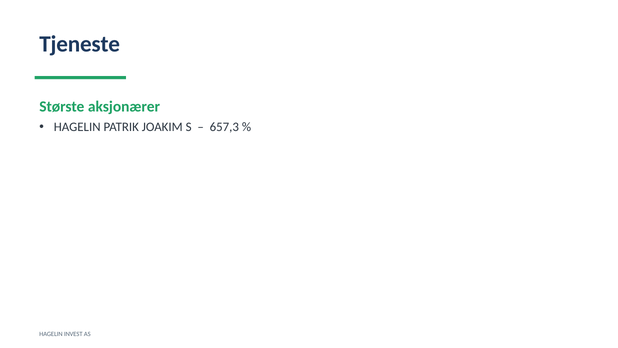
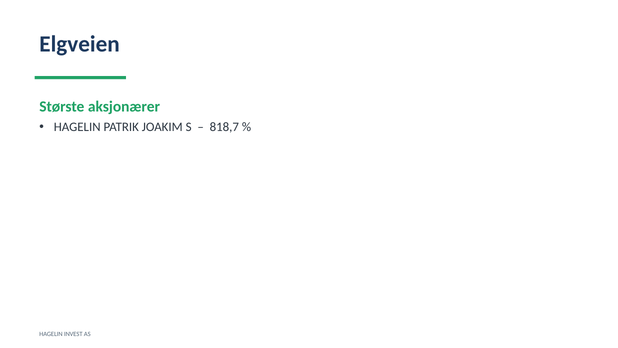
Tjeneste: Tjeneste -> Elgveien
657,3: 657,3 -> 818,7
